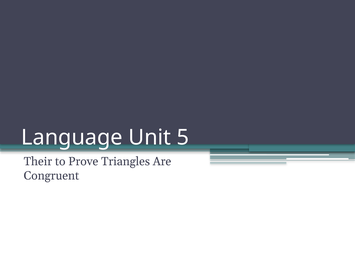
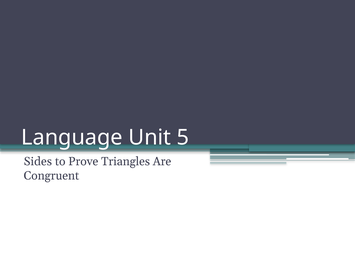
Their: Their -> Sides
